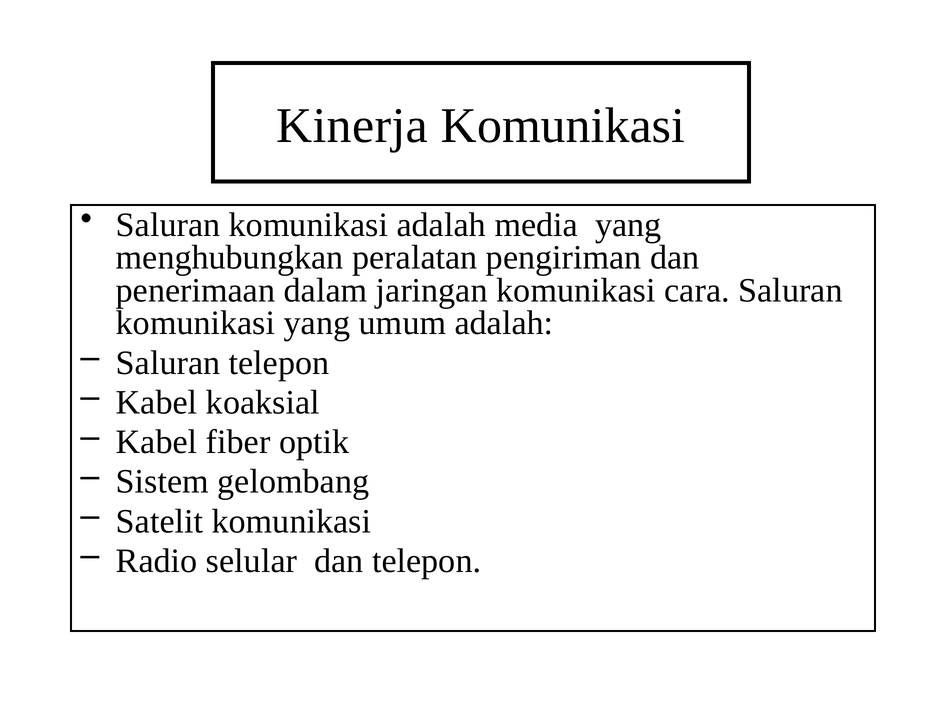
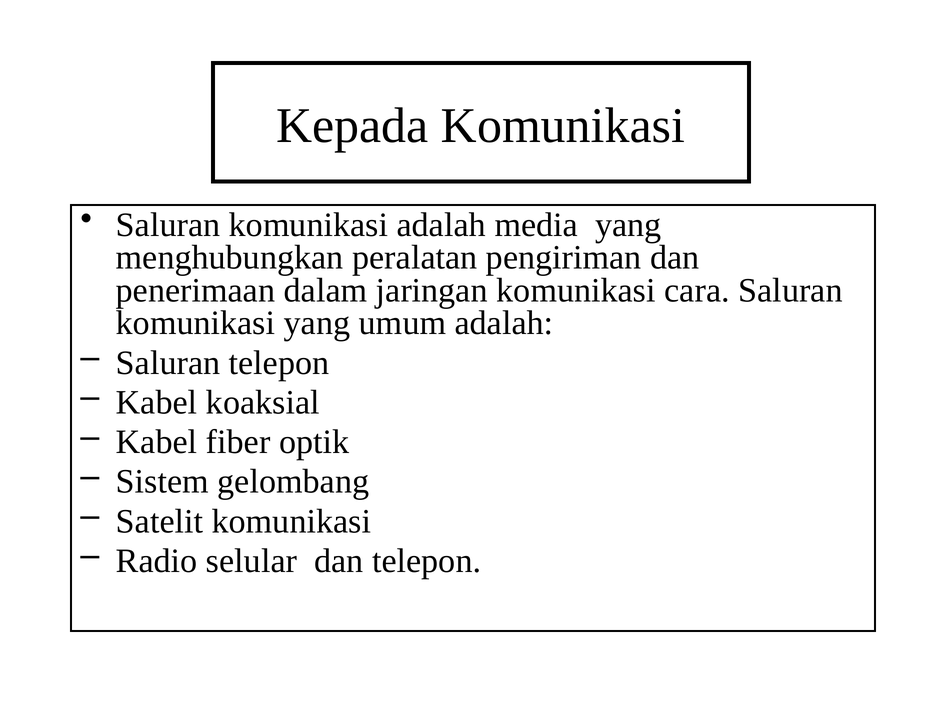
Kinerja: Kinerja -> Kepada
